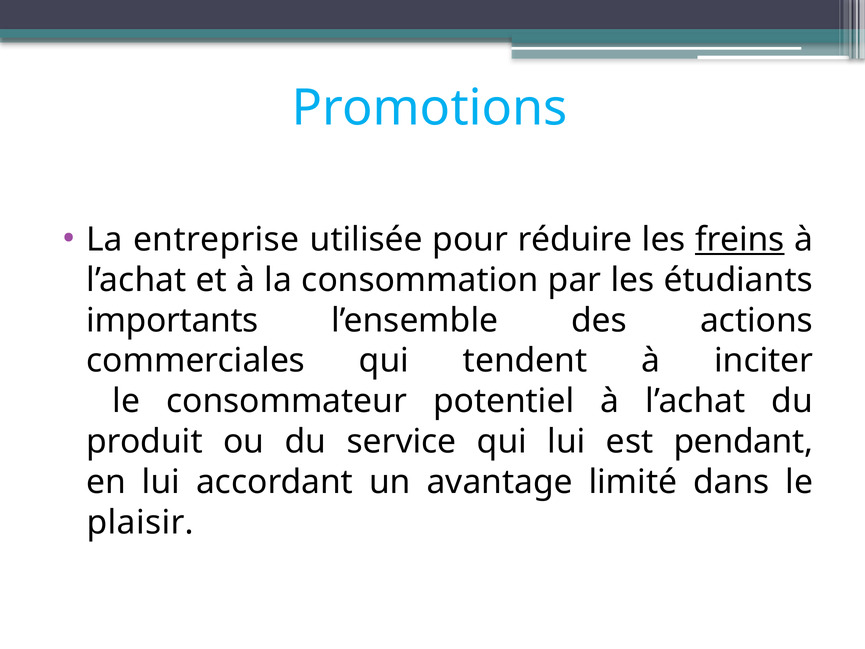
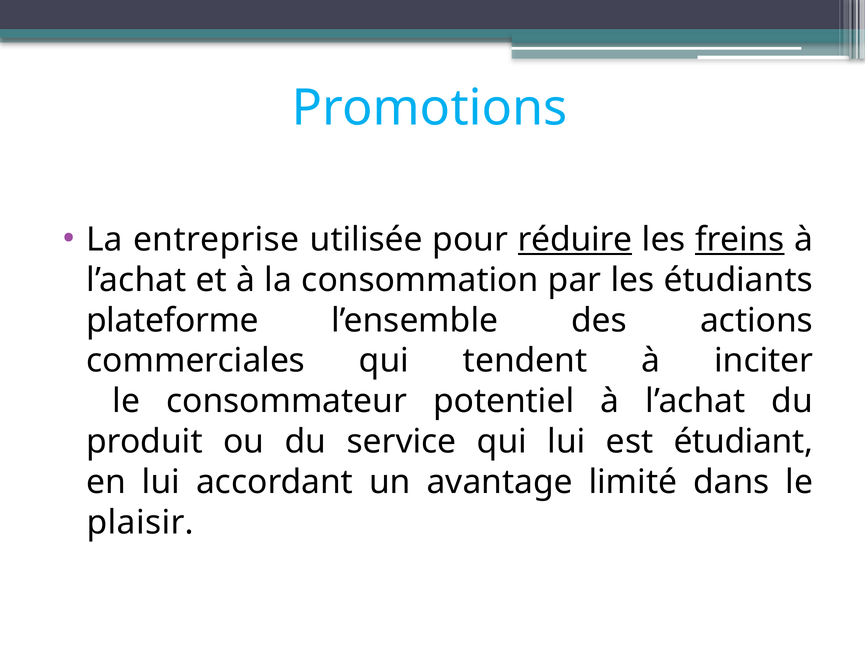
réduire underline: none -> present
importants: importants -> plateforme
pendant: pendant -> étudiant
